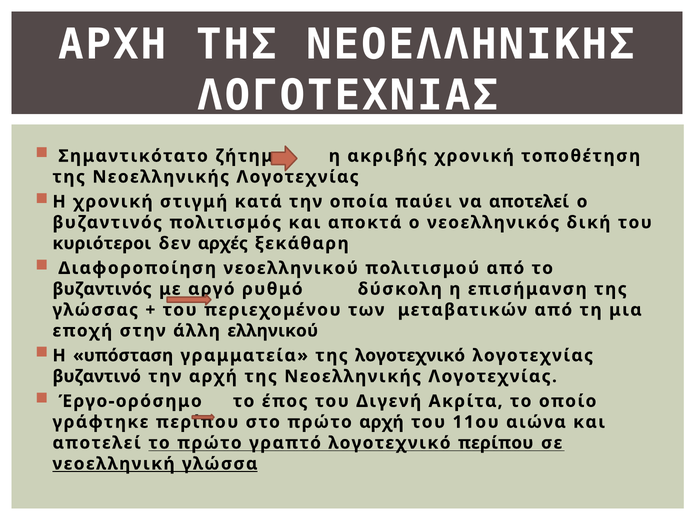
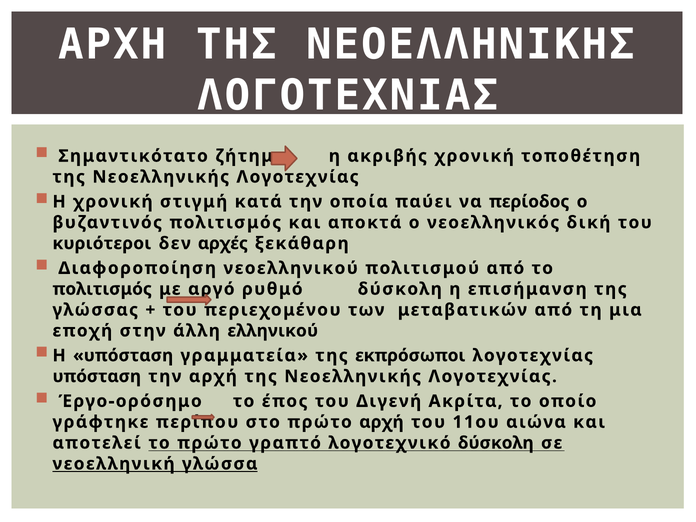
να αποτελεί: αποτελεί -> περίοδος
βυζαντινός at (102, 289): βυζαντινός -> πολιτισμός
της λογοτεχνικό: λογοτεχνικό -> εκπρόσωποι
βυζαντινό at (97, 376): βυζαντινό -> υπόσταση
λογοτεχνικό περίπου: περίπου -> δύσκολη
